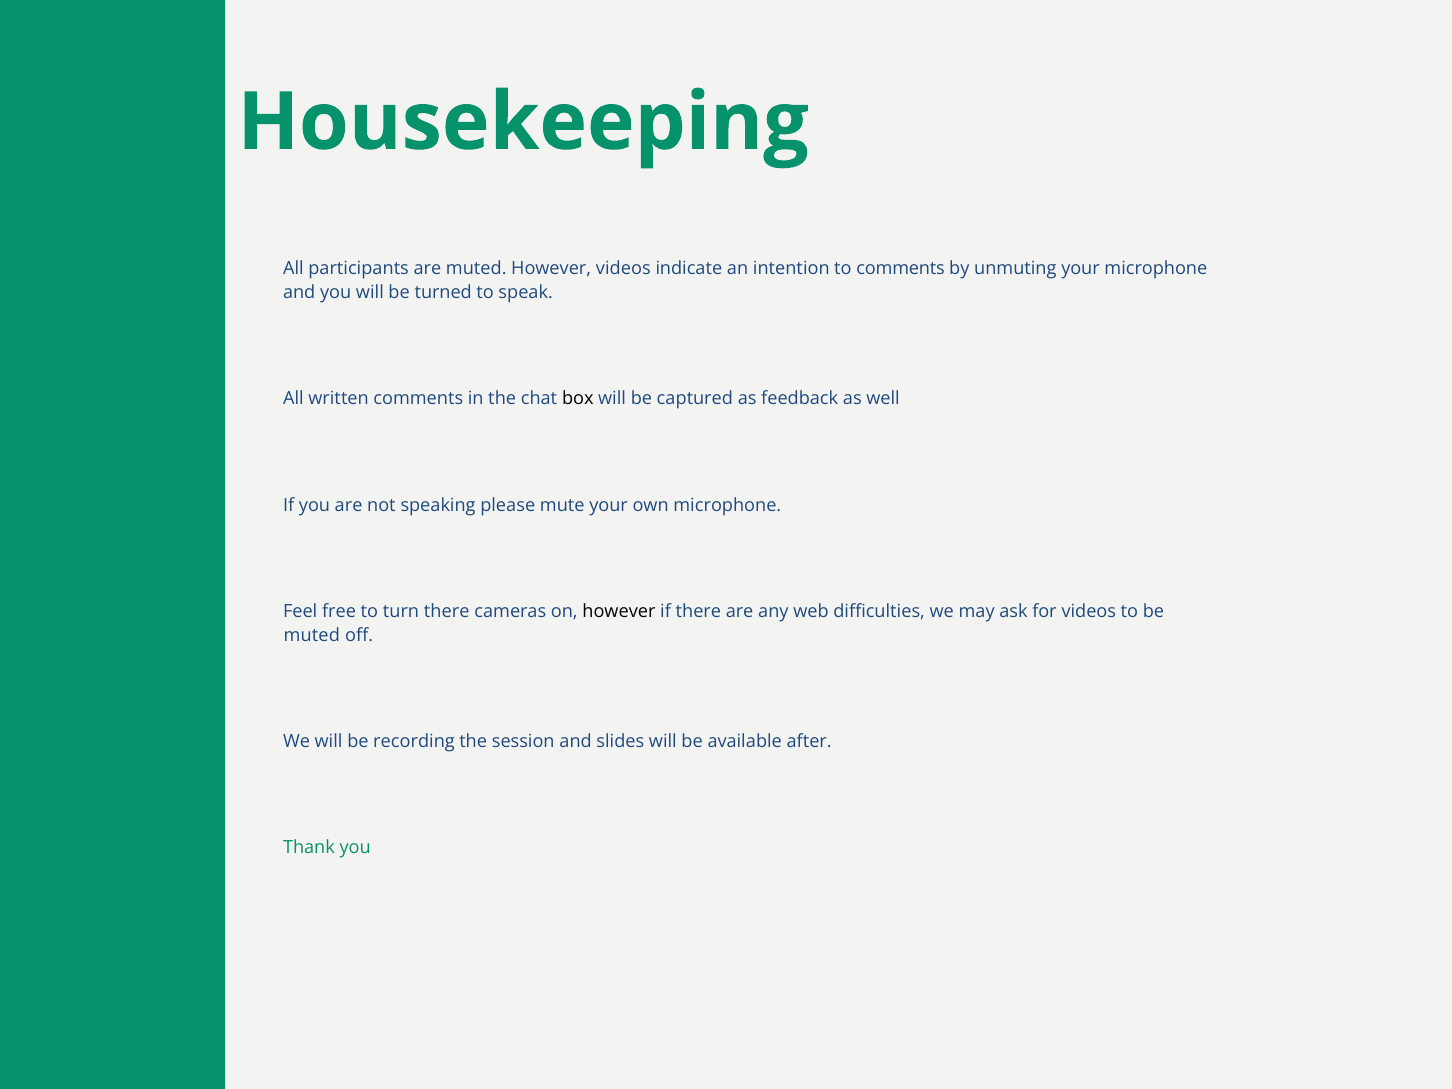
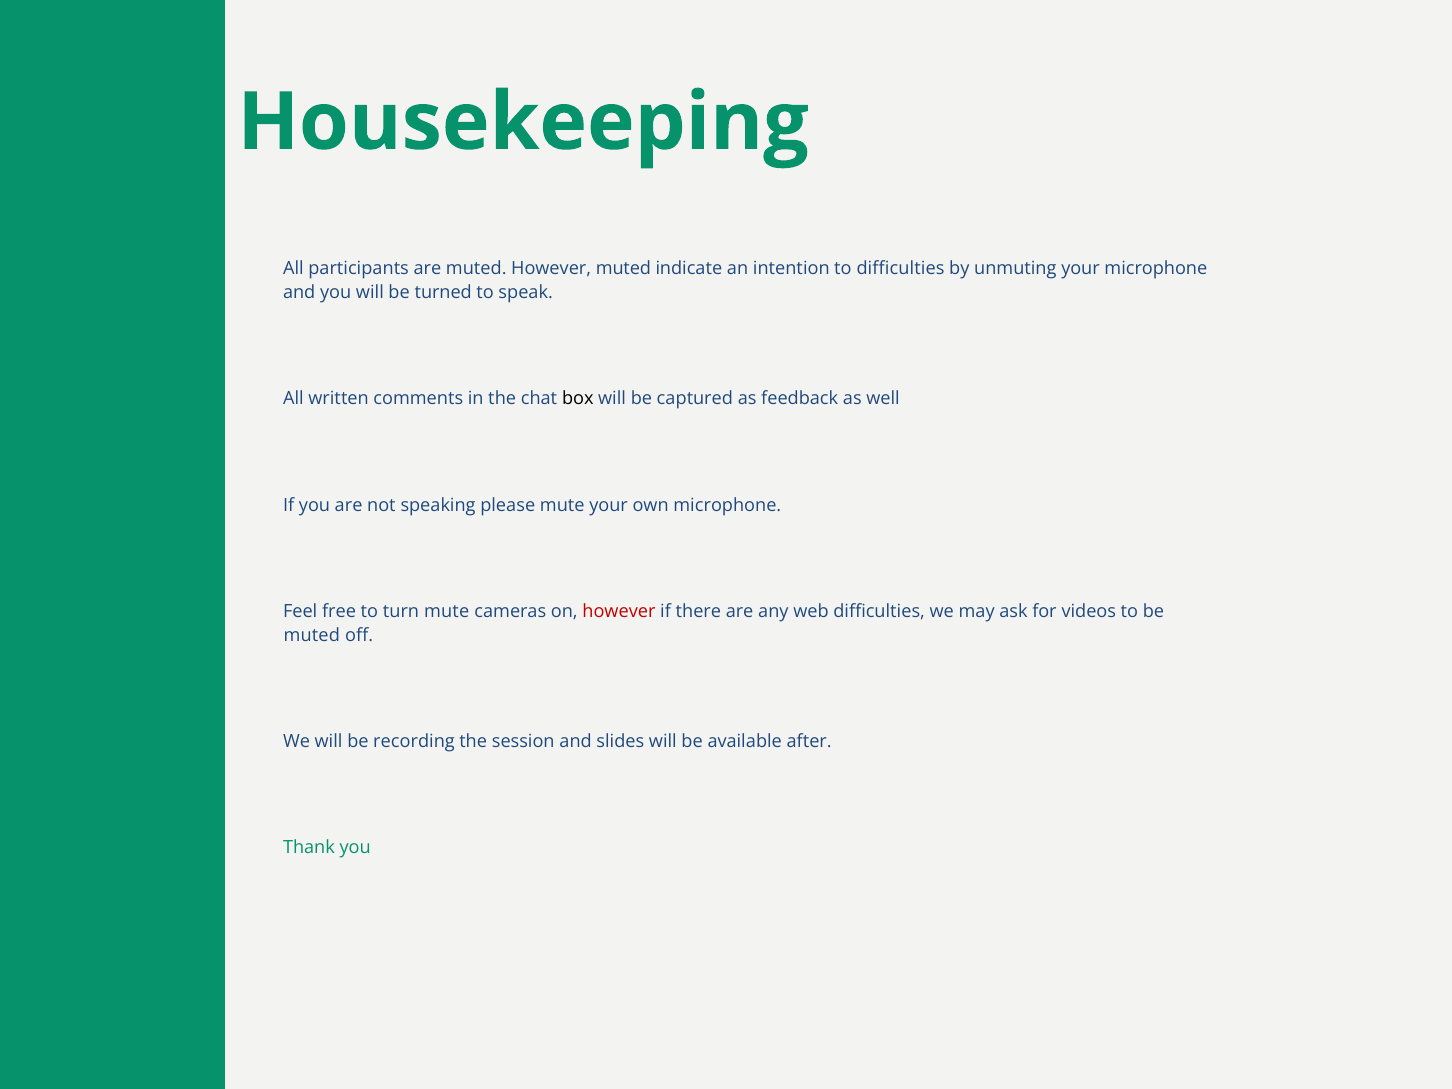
However videos: videos -> muted
to comments: comments -> difficulties
turn there: there -> mute
however at (619, 611) colour: black -> red
